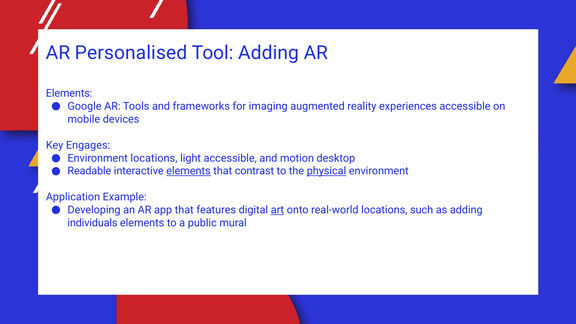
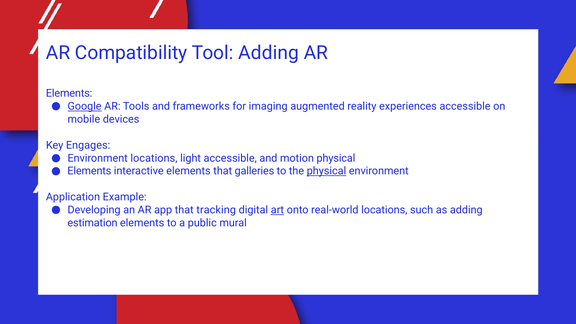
Personalised: Personalised -> Compatibility
Google underline: none -> present
motion desktop: desktop -> physical
Readable at (89, 171): Readable -> Elements
elements at (188, 171) underline: present -> none
contrast: contrast -> galleries
features: features -> tracking
individuals: individuals -> estimation
